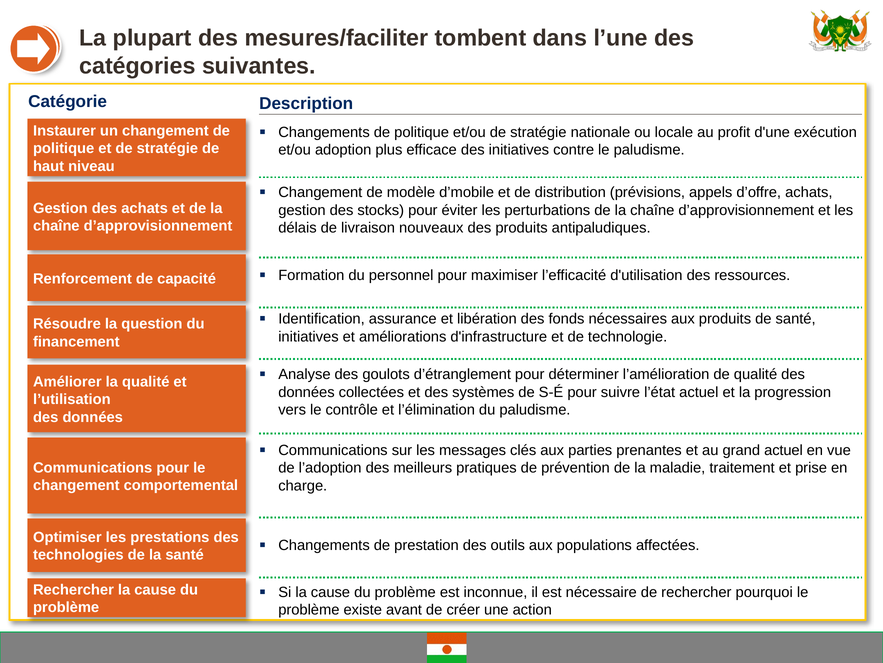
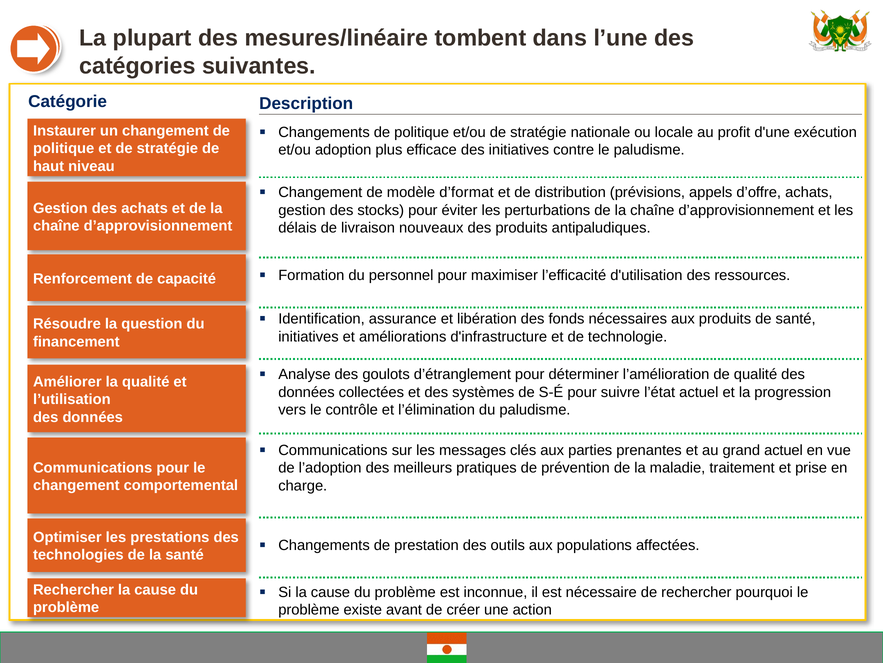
mesures/faciliter: mesures/faciliter -> mesures/linéaire
d’mobile: d’mobile -> d’format
